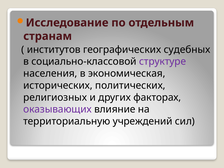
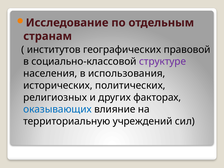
судебных: судебных -> правовой
экономическая: экономическая -> использования
оказывающих colour: purple -> blue
